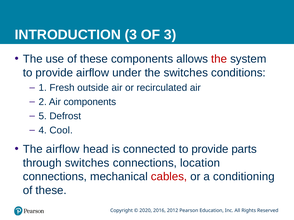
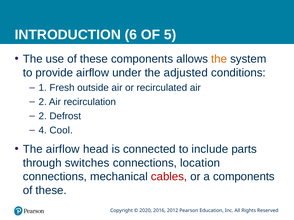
INTRODUCTION 3: 3 -> 6
OF 3: 3 -> 5
the at (219, 59) colour: red -> orange
the switches: switches -> adjusted
Air components: components -> recirculation
5 at (43, 116): 5 -> 2
connected to provide: provide -> include
a conditioning: conditioning -> components
